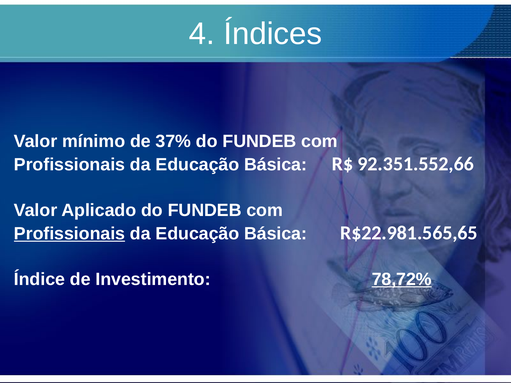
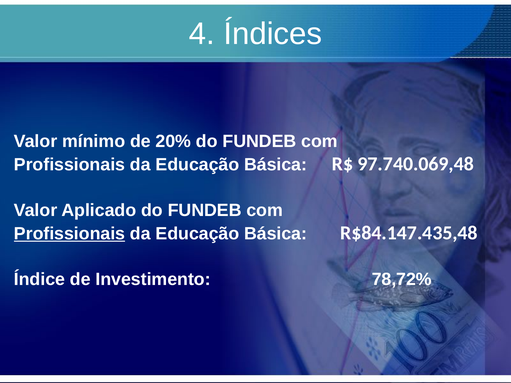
37%: 37% -> 20%
92.351.552,66: 92.351.552,66 -> 97.740.069,48
R$22.981.565,65: R$22.981.565,65 -> R$84.147.435,48
78,72% underline: present -> none
